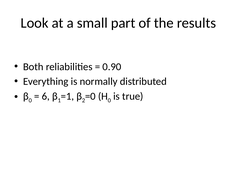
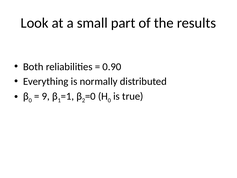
6: 6 -> 9
